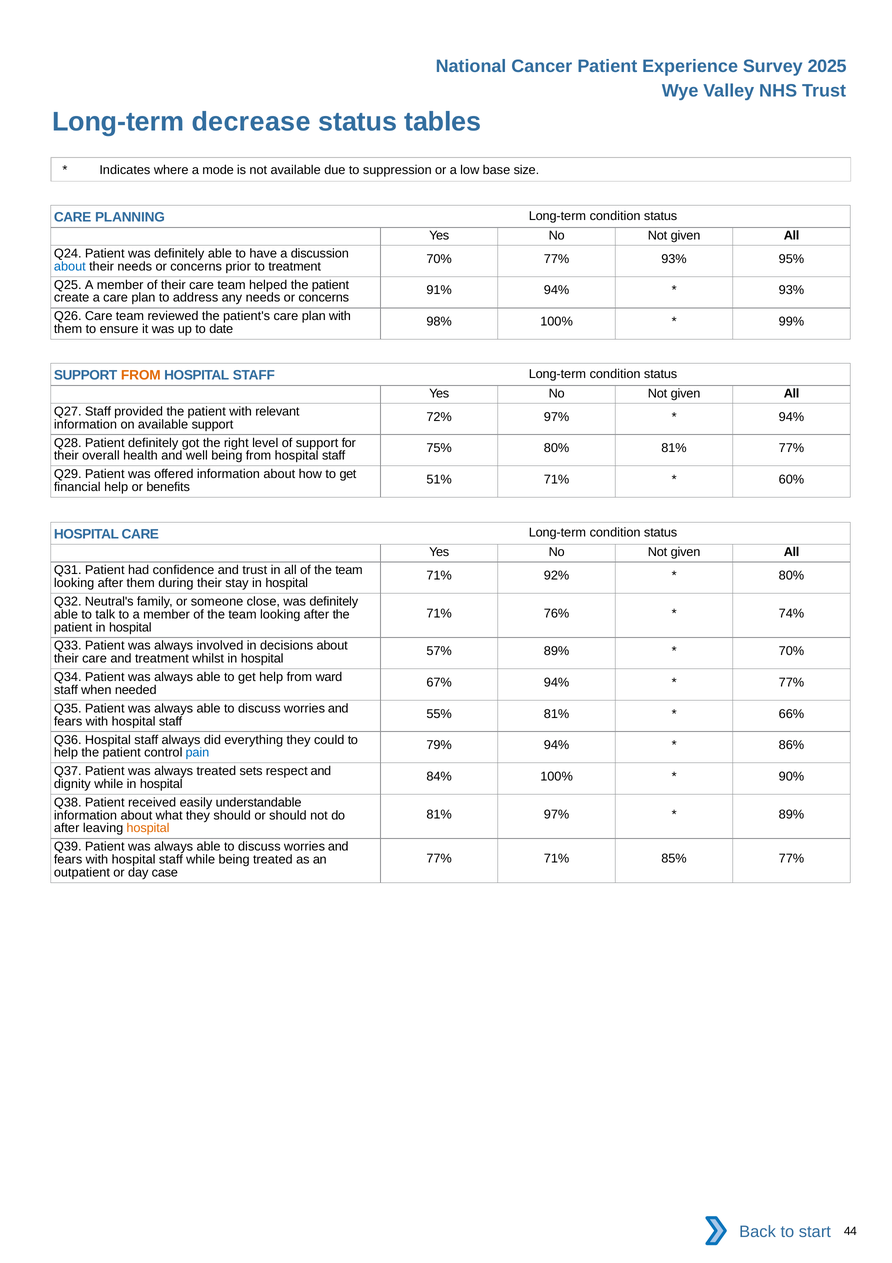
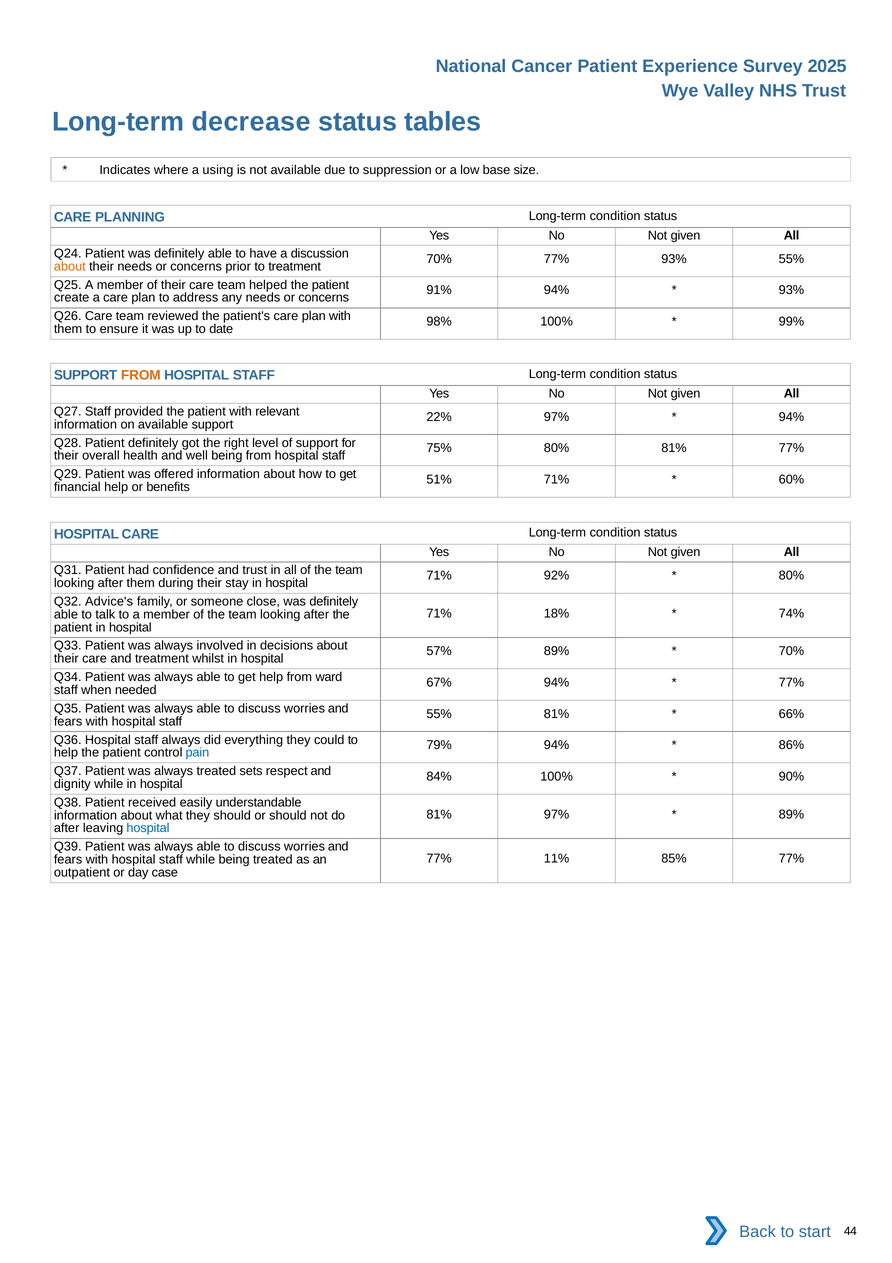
mode: mode -> using
93% 95%: 95% -> 55%
about at (70, 266) colour: blue -> orange
72%: 72% -> 22%
Neutral's: Neutral's -> Advice's
76%: 76% -> 18%
hospital at (148, 828) colour: orange -> blue
77% 71%: 71% -> 11%
